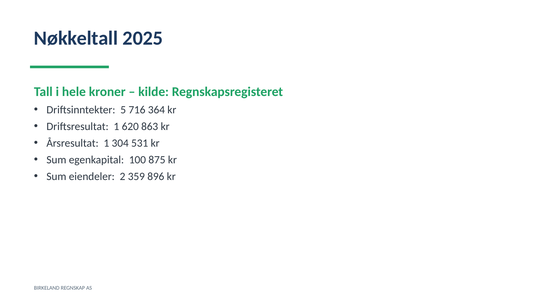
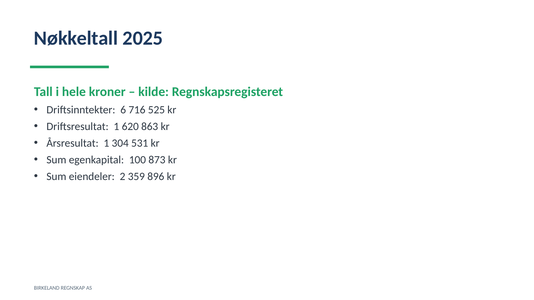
5: 5 -> 6
364: 364 -> 525
875: 875 -> 873
